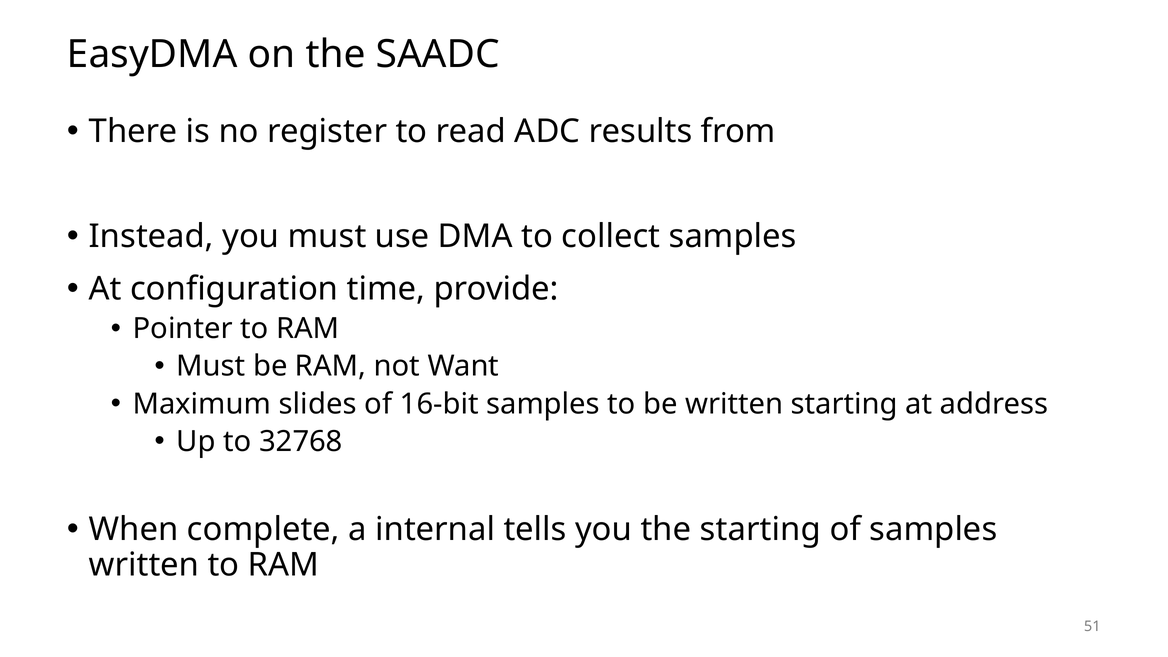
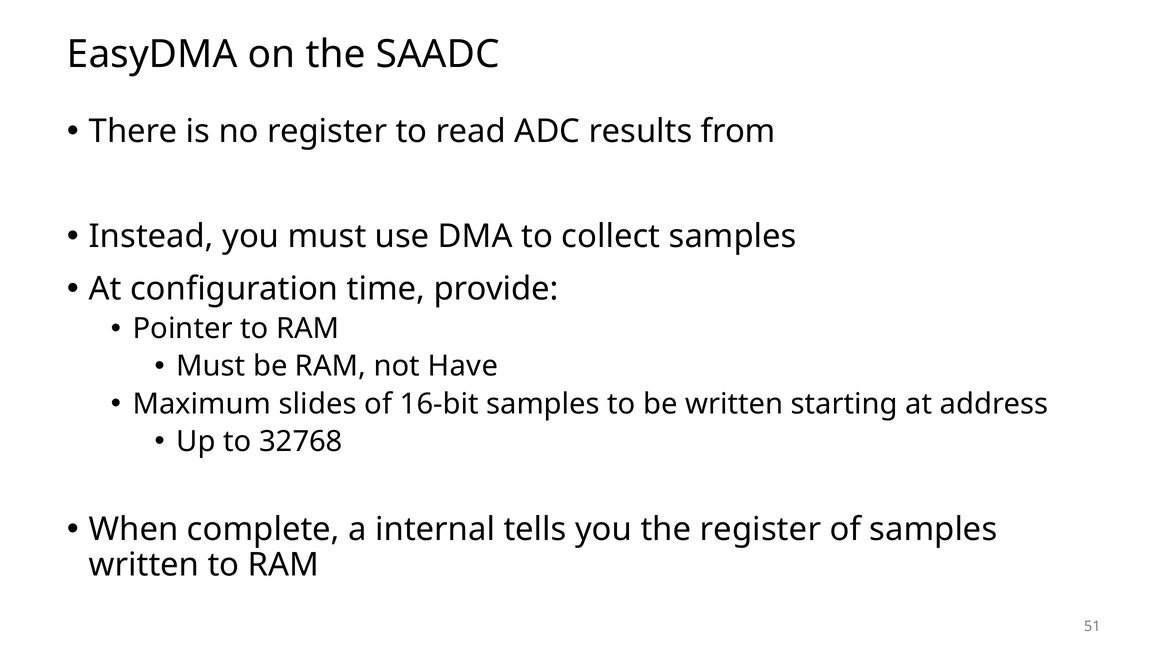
Want: Want -> Have
the starting: starting -> register
